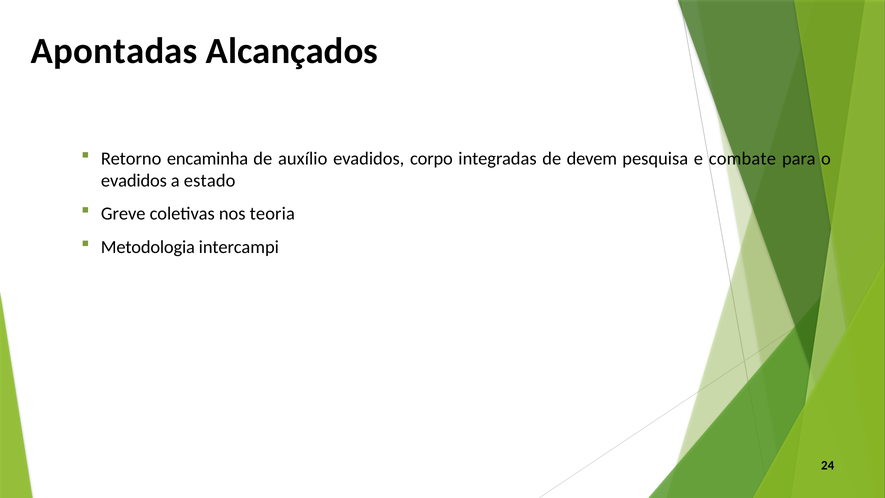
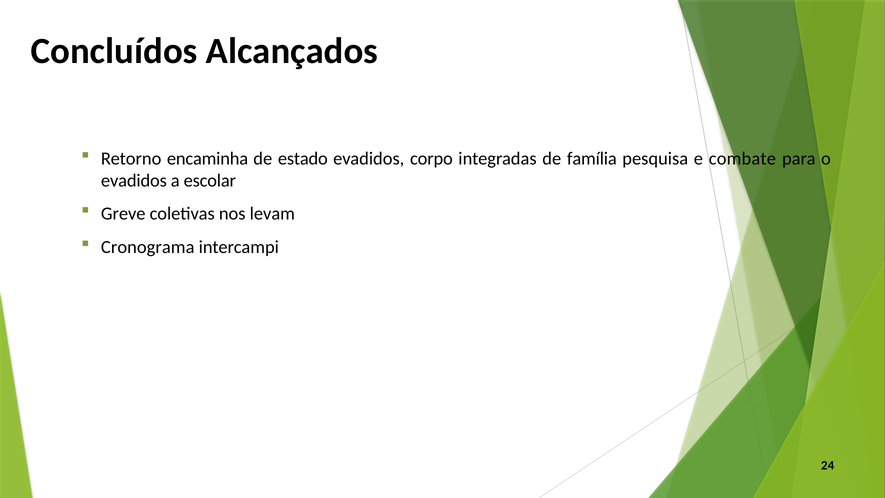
Apontadas: Apontadas -> Concluídos
auxílio: auxílio -> estado
devem: devem -> família
estado: estado -> escolar
teoria: teoria -> levam
Metodologia: Metodologia -> Cronograma
